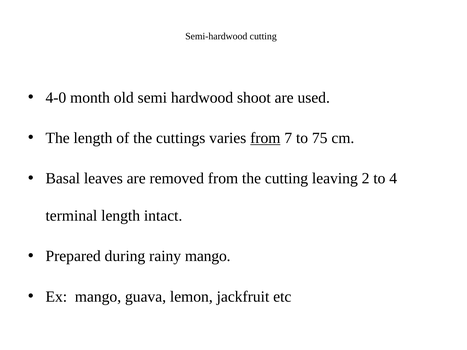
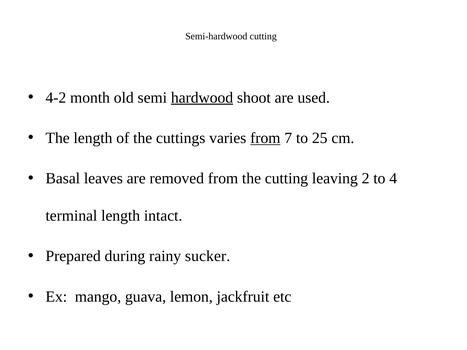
4-0: 4-0 -> 4-2
hardwood underline: none -> present
75: 75 -> 25
rainy mango: mango -> sucker
